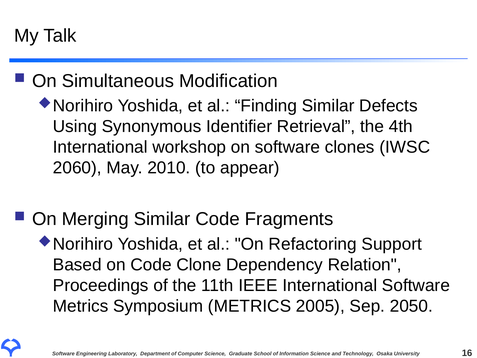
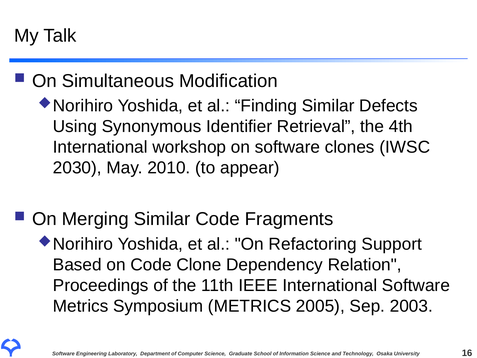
2060: 2060 -> 2030
2050: 2050 -> 2003
